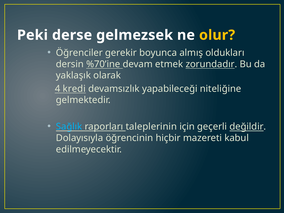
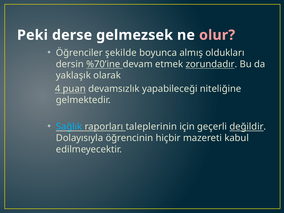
olur colour: yellow -> pink
gerekir: gerekir -> şekilde
kredi: kredi -> puan
